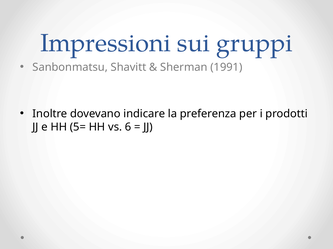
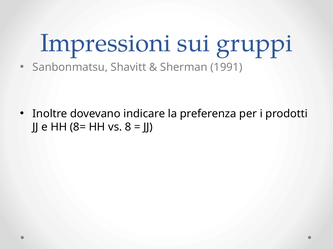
5=: 5= -> 8=
6: 6 -> 8
